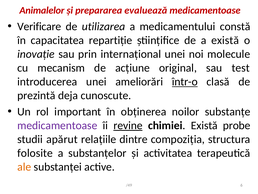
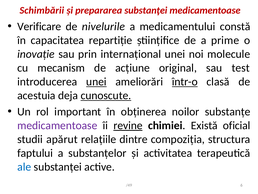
Animalelor: Animalelor -> Schimbării
evaluează: evaluează -> substanţei
utilizarea: utilizarea -> nivelurile
a există: există -> prime
unei at (96, 82) underline: none -> present
prezintă: prezintă -> acestuia
cunoscute underline: none -> present
probe: probe -> oficial
folosite: folosite -> faptului
ale colour: orange -> blue
